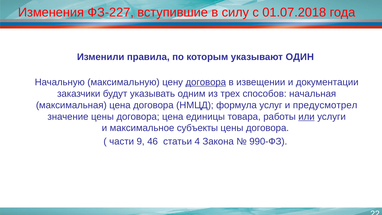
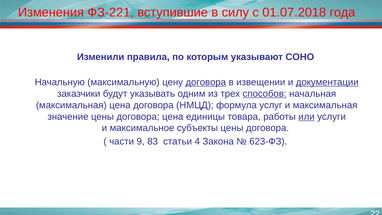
ФЗ-227: ФЗ-227 -> ФЗ-221
ОДИН: ОДИН -> СОНО
документации underline: none -> present
способов underline: none -> present
и предусмотрел: предусмотрел -> максимальная
46: 46 -> 83
990-ФЗ: 990-ФЗ -> 623-ФЗ
